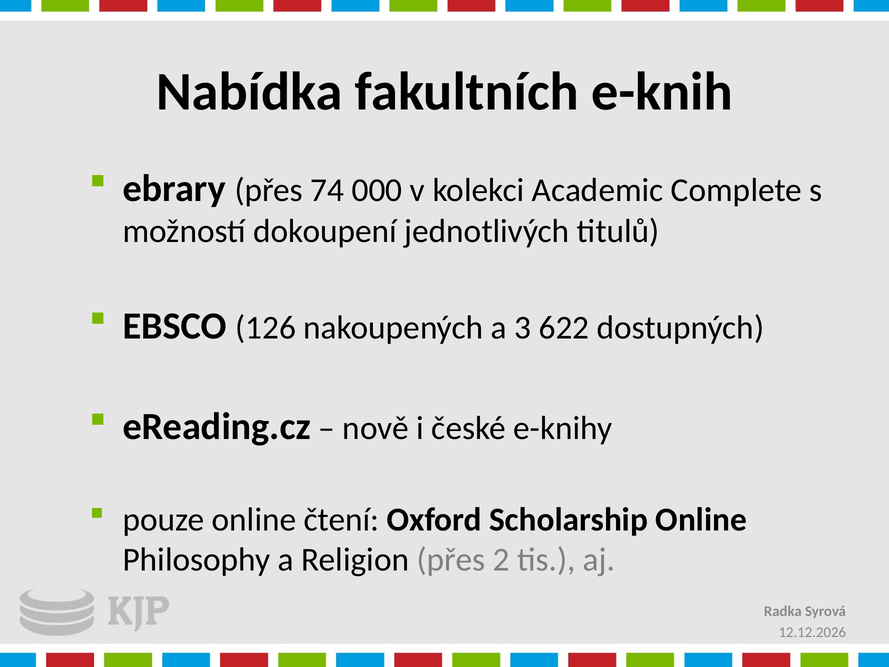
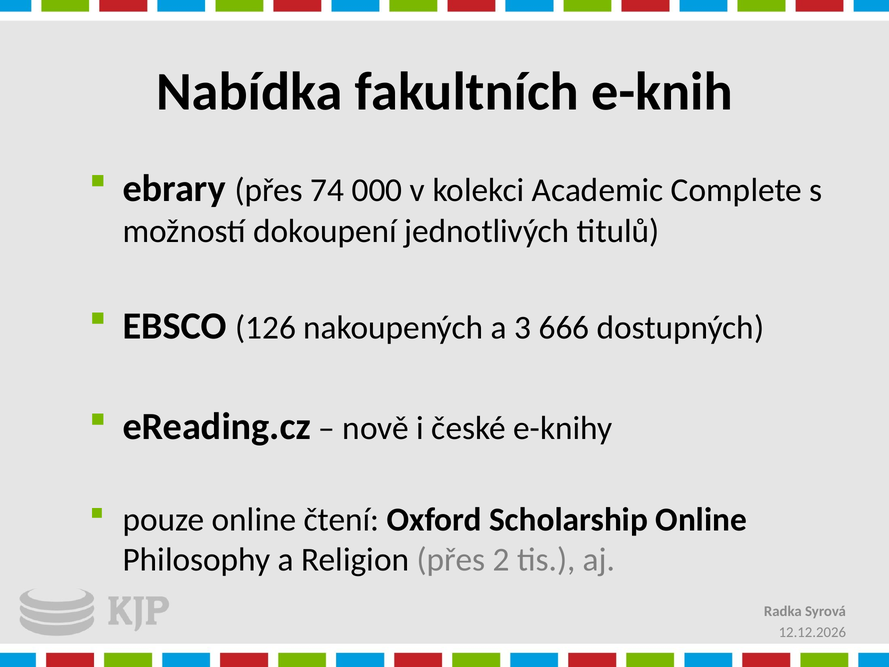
622: 622 -> 666
